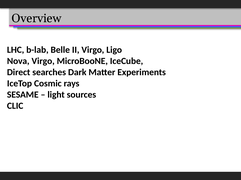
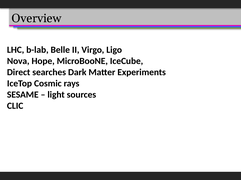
Nova Virgo: Virgo -> Hope
